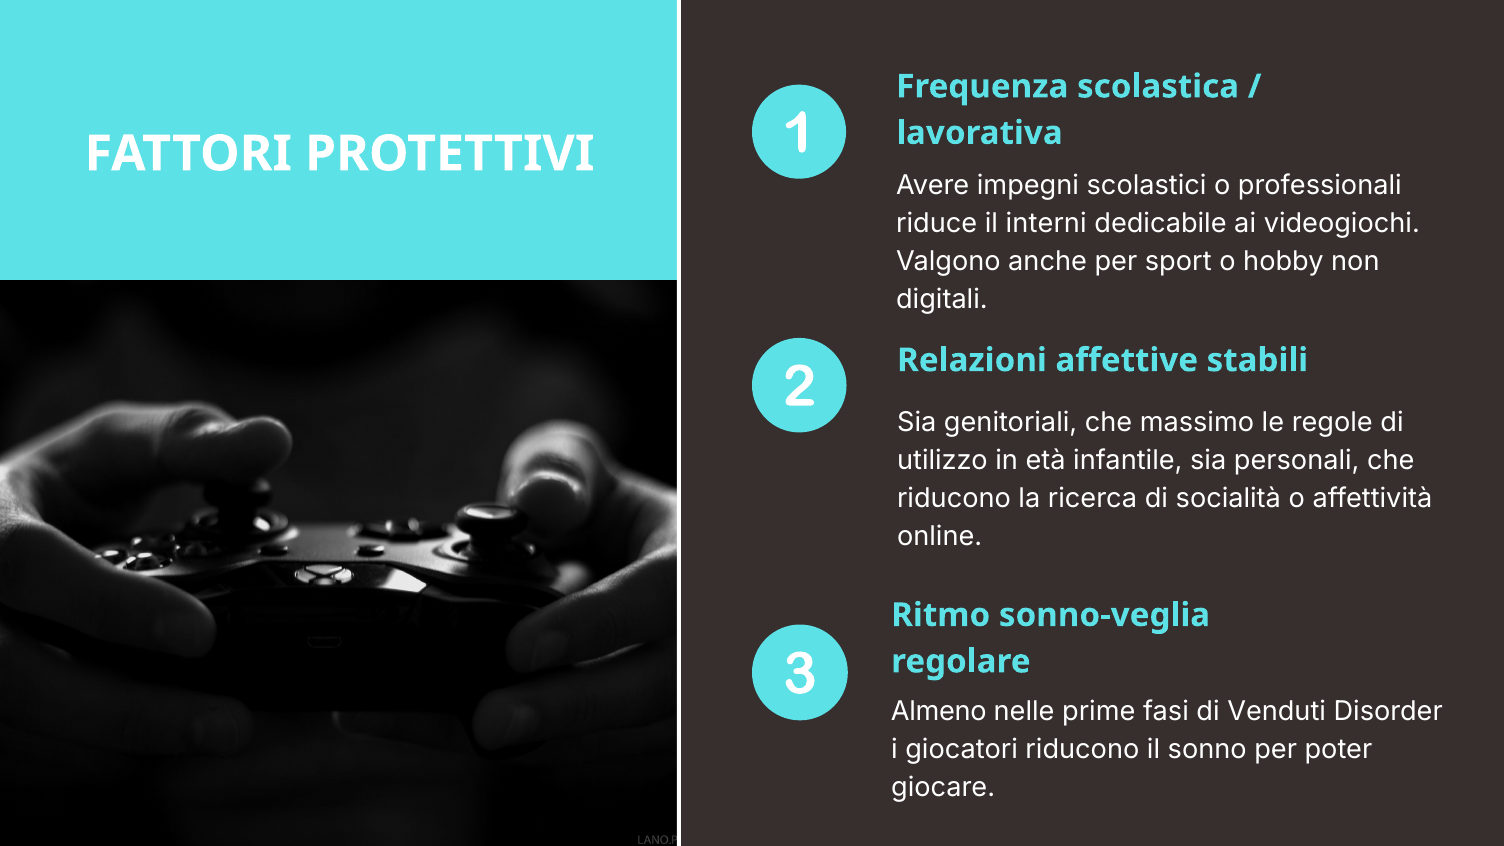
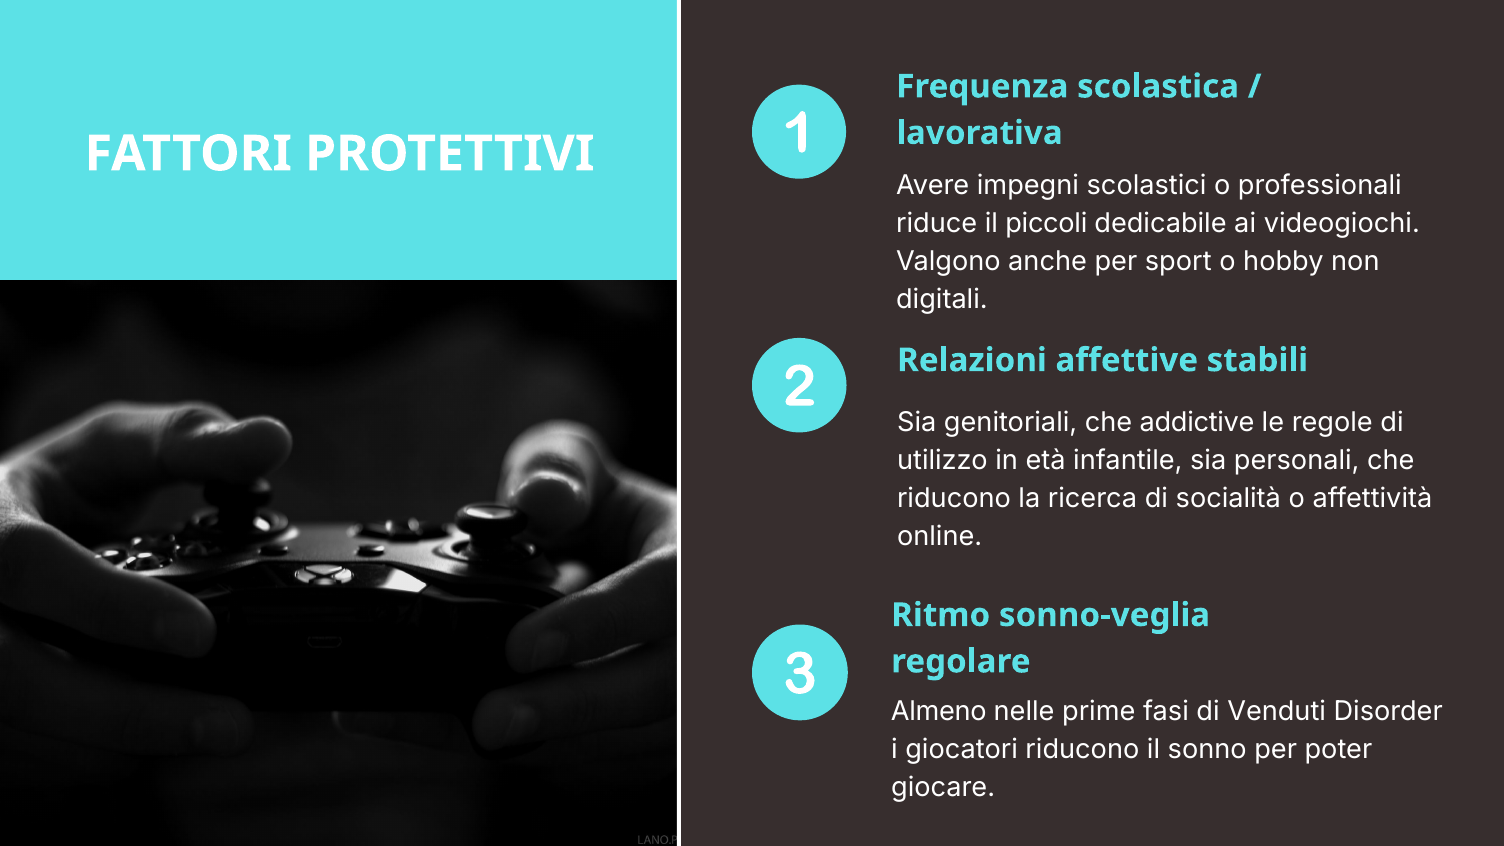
interni: interni -> piccoli
massimo: massimo -> addictive
